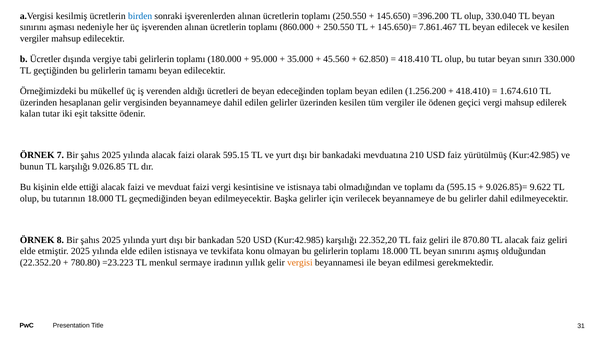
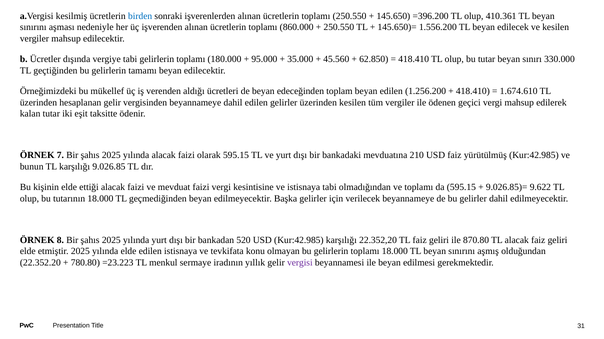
330.040: 330.040 -> 410.361
7.861.467: 7.861.467 -> 1.556.200
vergisi colour: orange -> purple
